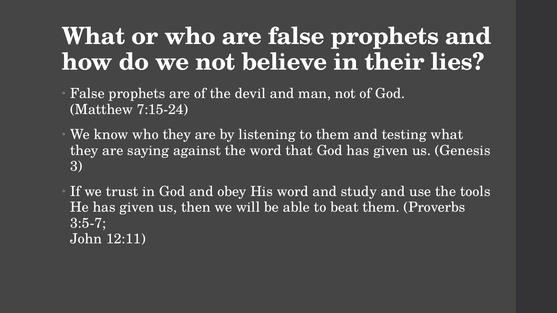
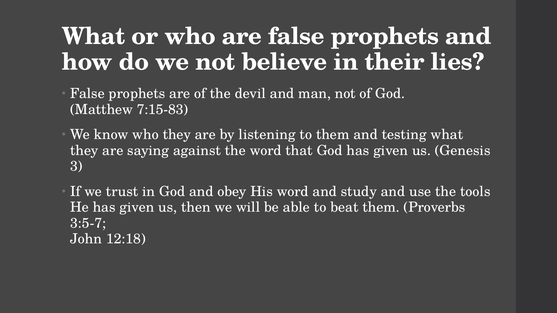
7:15-24: 7:15-24 -> 7:15-83
12:11: 12:11 -> 12:18
